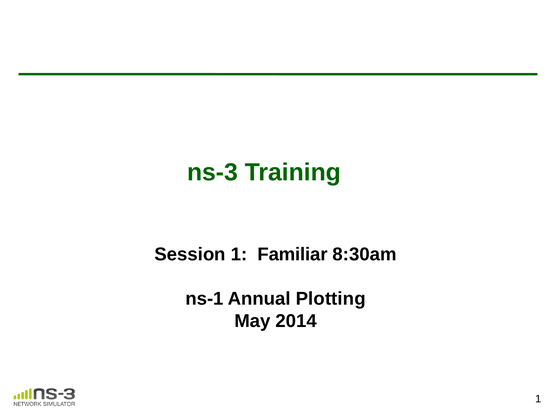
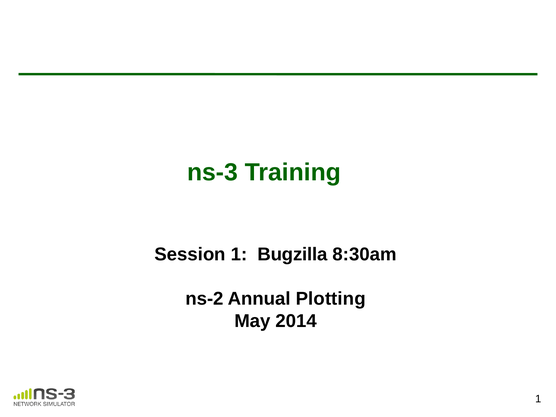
Familiar: Familiar -> Bugzilla
ns-1: ns-1 -> ns-2
